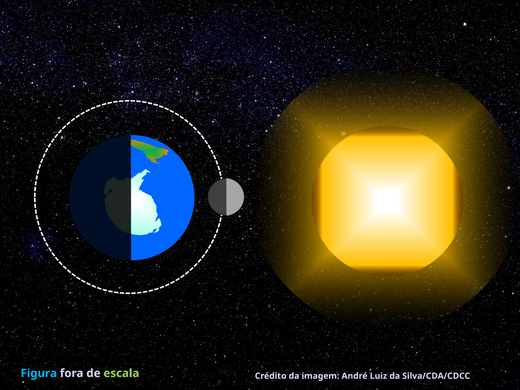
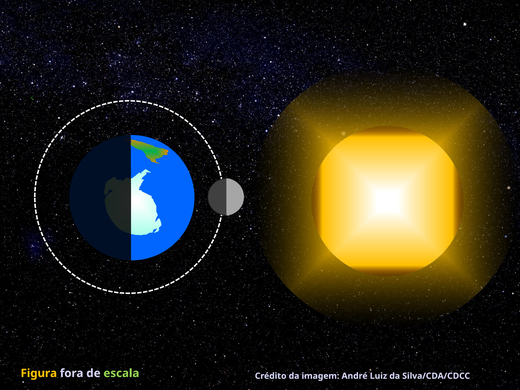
Figura colour: light blue -> yellow
